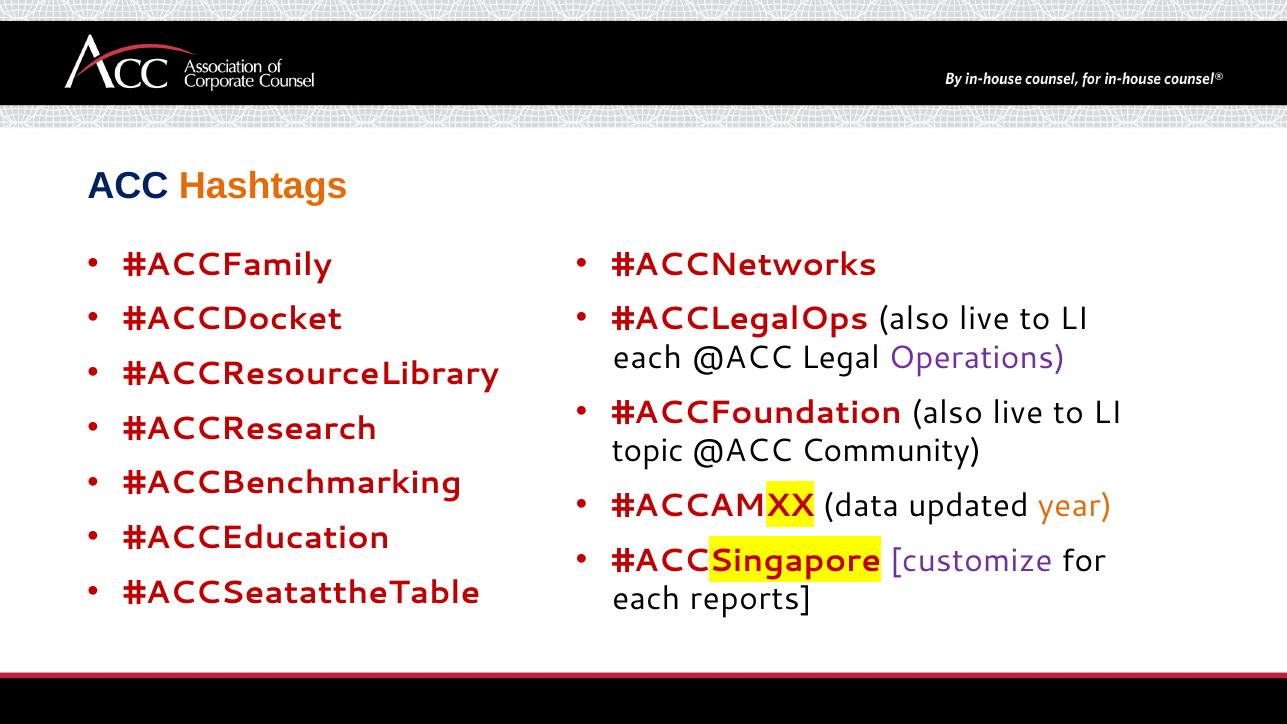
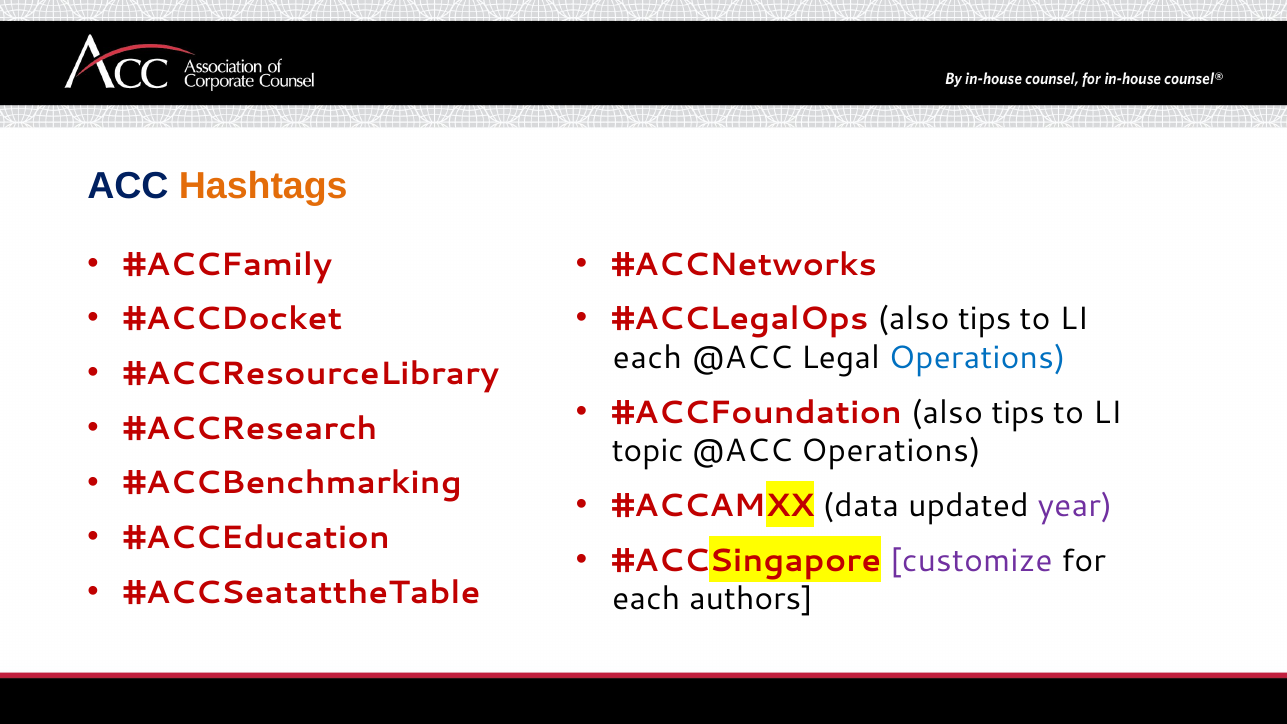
live at (984, 319): live -> tips
Operations at (977, 358) colour: purple -> blue
live at (1018, 412): live -> tips
@ACC Community: Community -> Operations
year colour: orange -> purple
reports: reports -> authors
